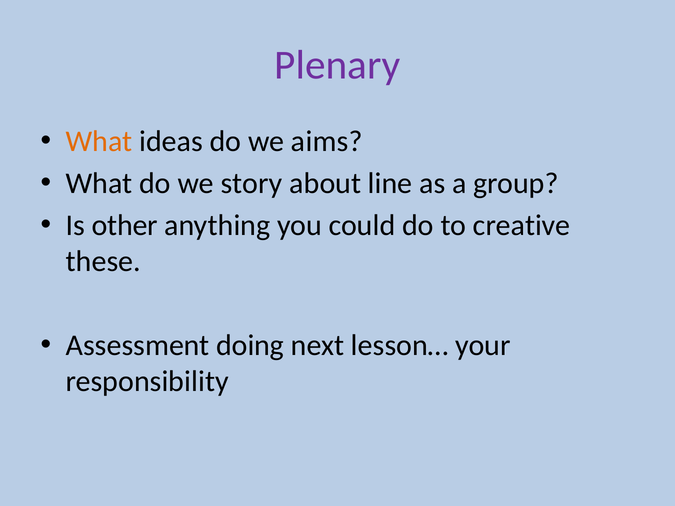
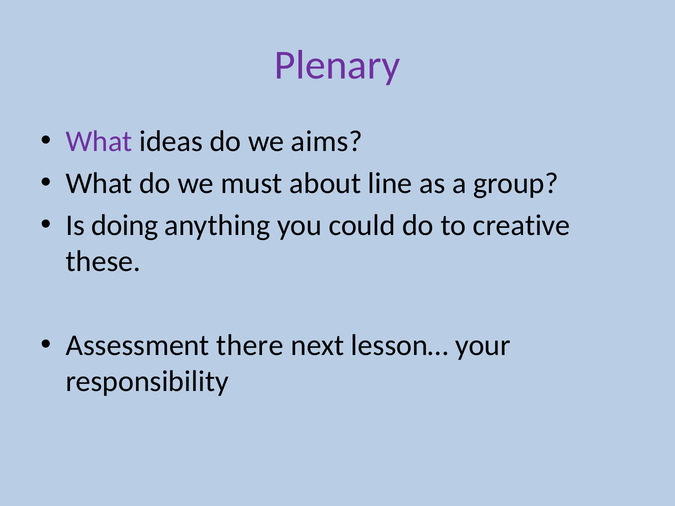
What at (99, 142) colour: orange -> purple
story: story -> must
other: other -> doing
doing: doing -> there
